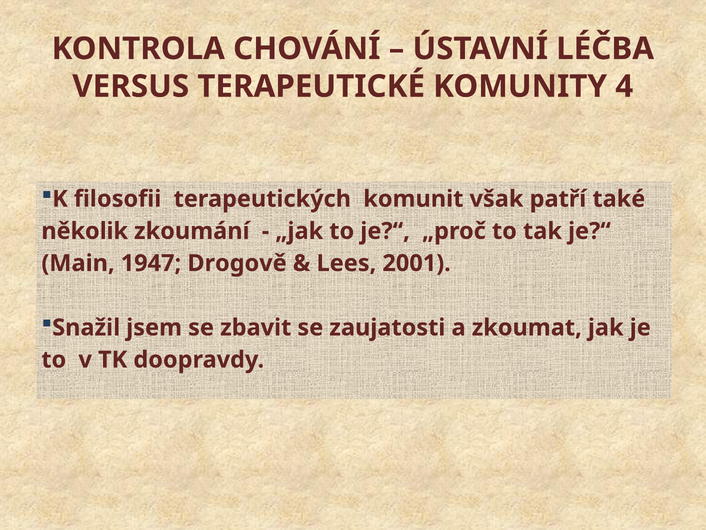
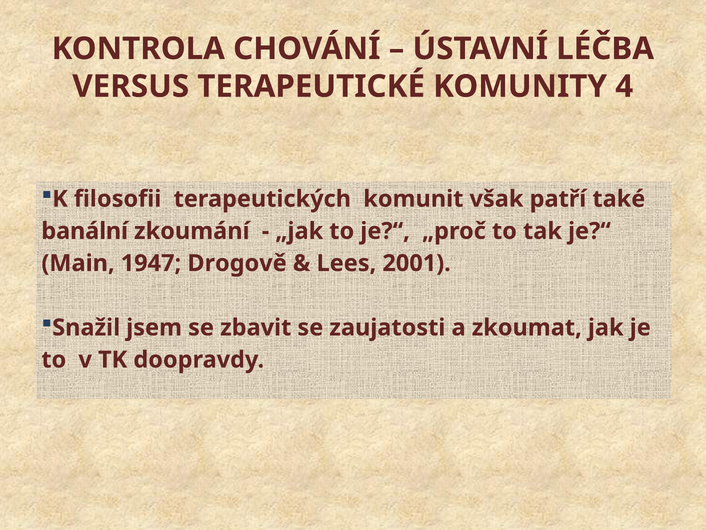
několik: několik -> banální
